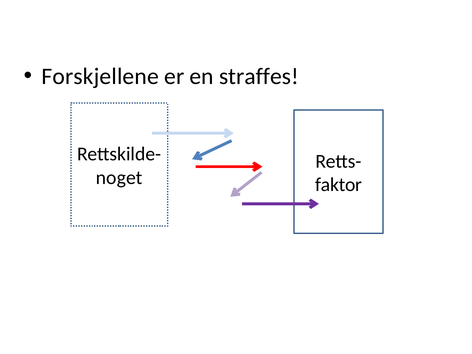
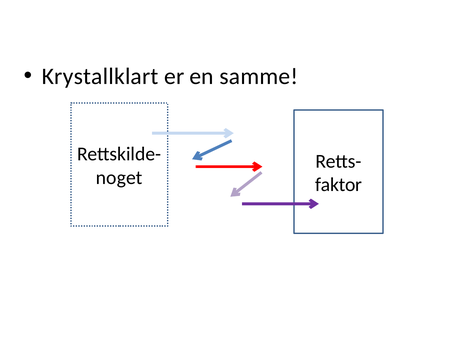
Forskjellene: Forskjellene -> Krystallklart
straffes: straffes -> samme
